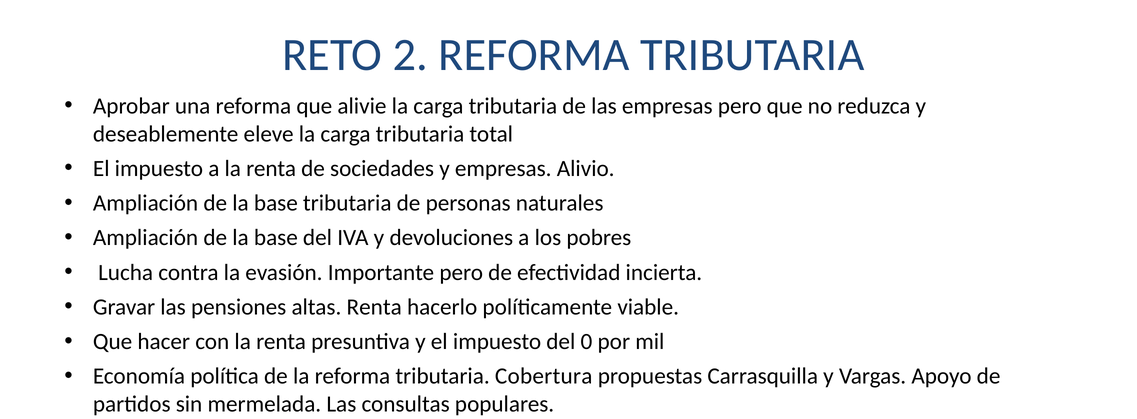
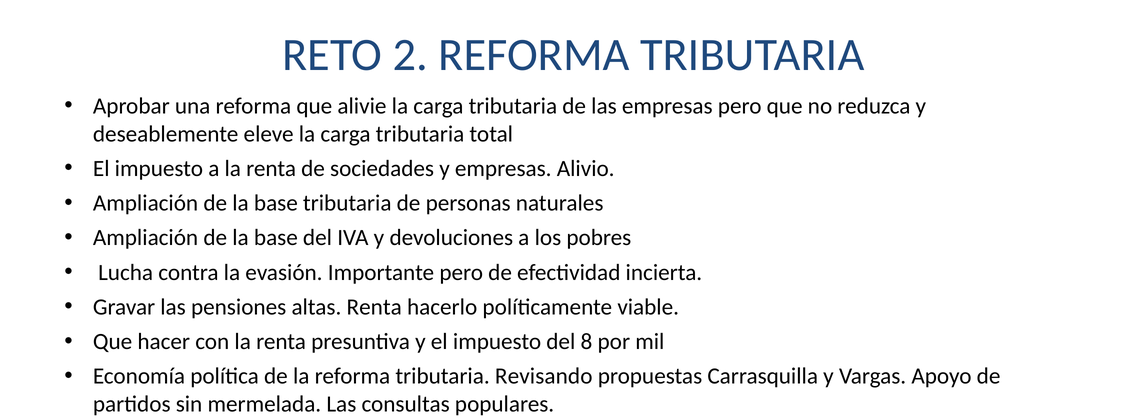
0: 0 -> 8
Cobertura: Cobertura -> Revisando
